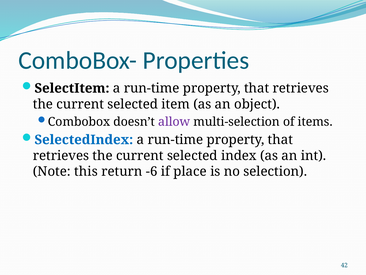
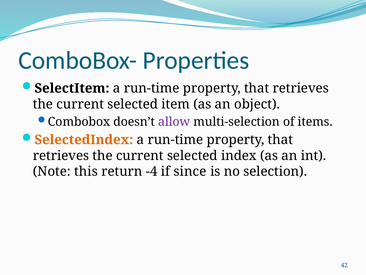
SelectedIndex colour: blue -> orange
-6: -6 -> -4
place: place -> since
